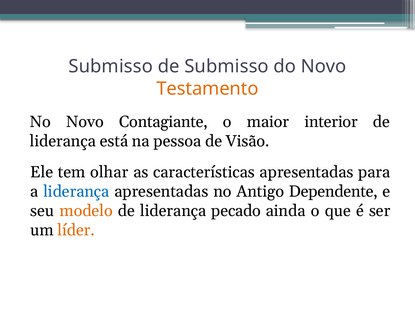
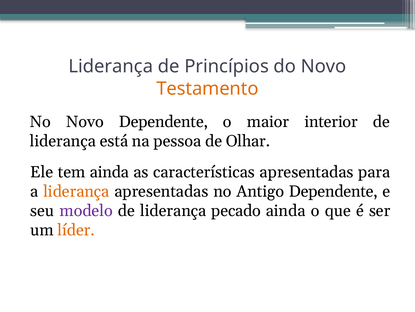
Submisso at (111, 66): Submisso -> Liderança
de Submisso: Submisso -> Princípios
Novo Contagiante: Contagiante -> Dependente
Visão: Visão -> Olhar
tem olhar: olhar -> ainda
liderança at (76, 191) colour: blue -> orange
modelo colour: orange -> purple
